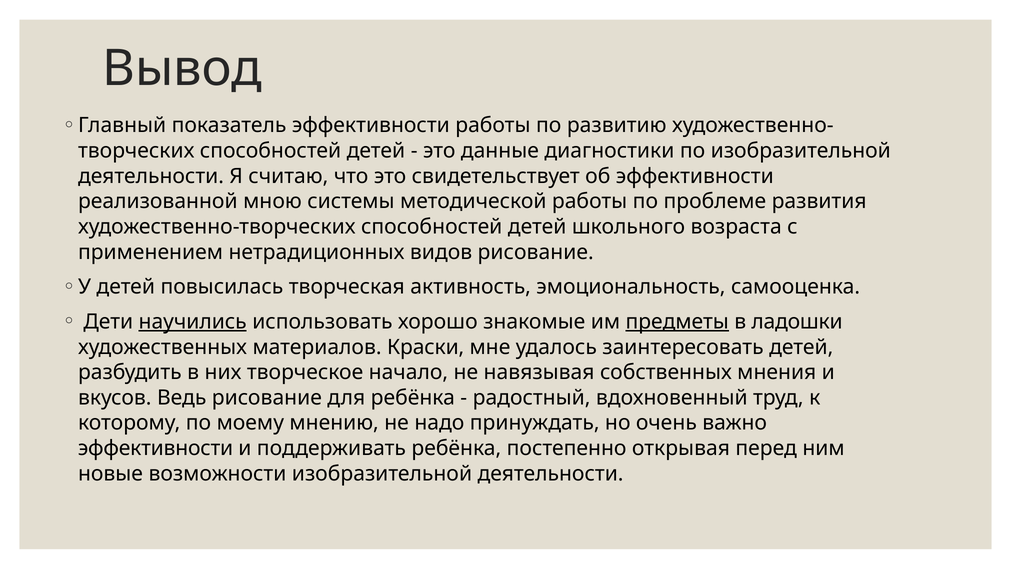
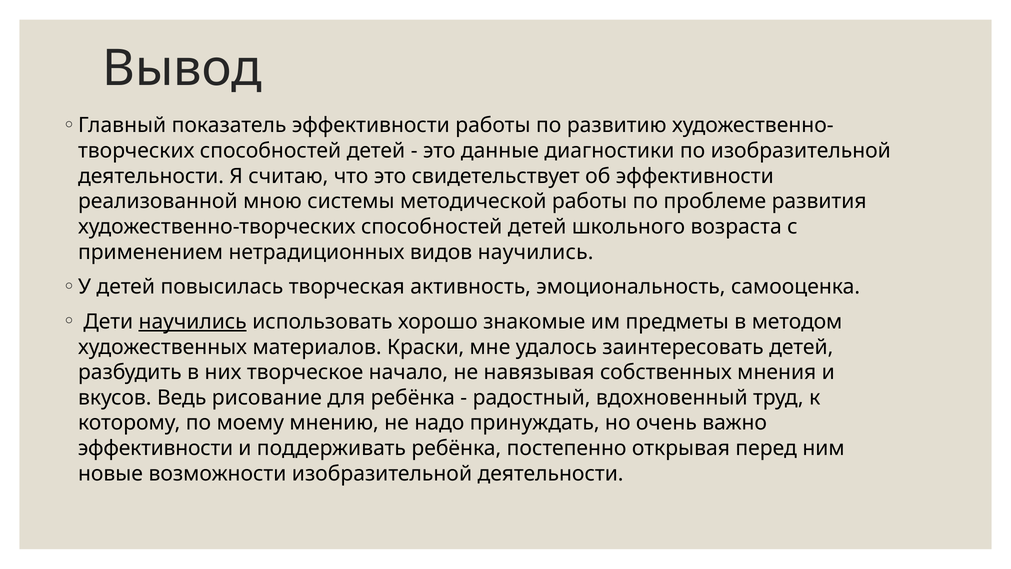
видов рисование: рисование -> научились
предметы underline: present -> none
ладошки: ладошки -> методом
